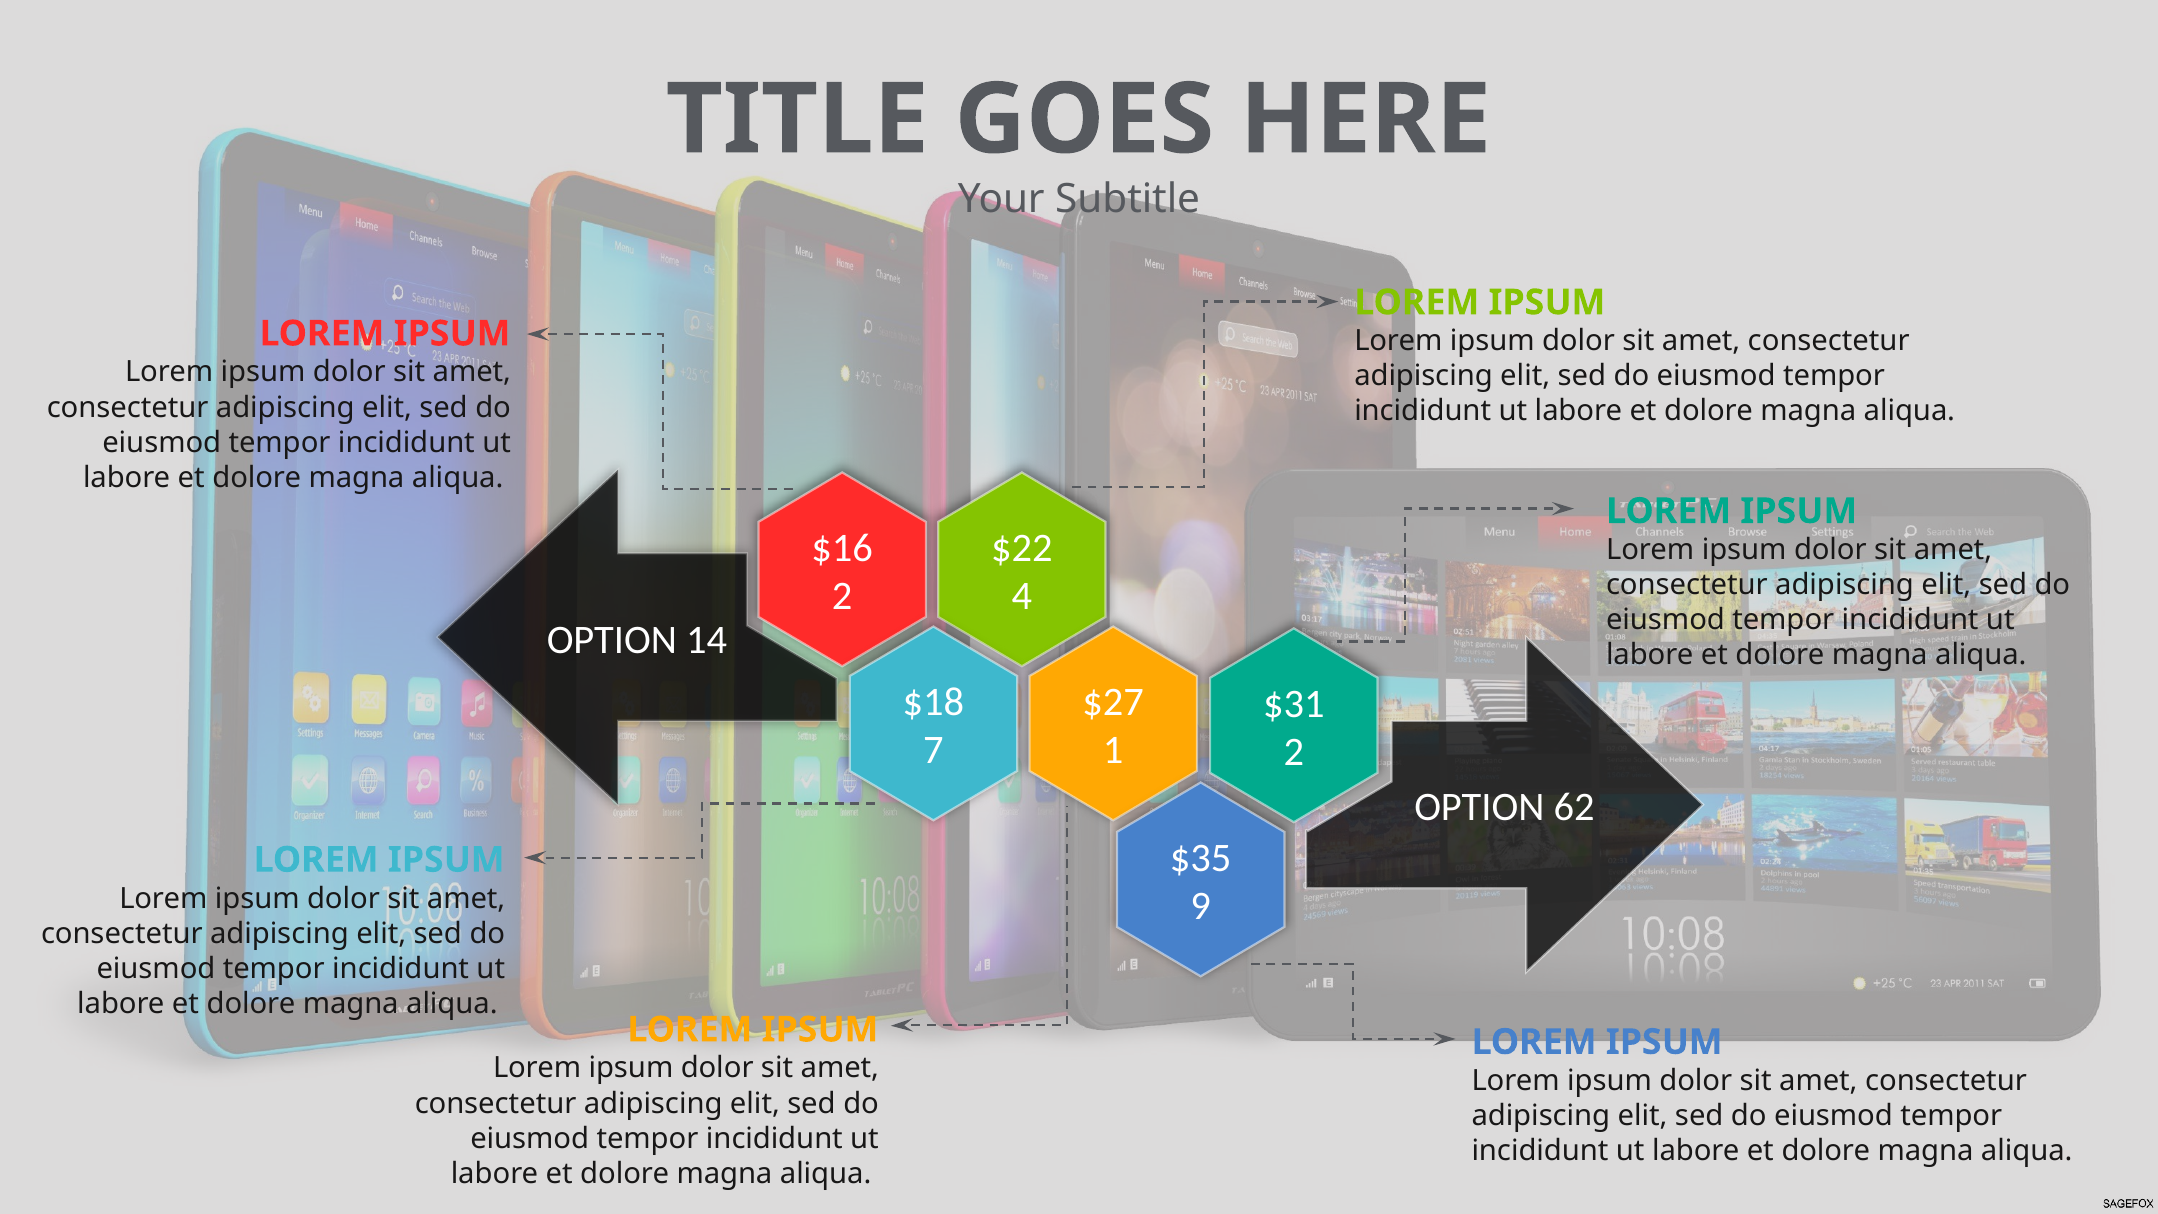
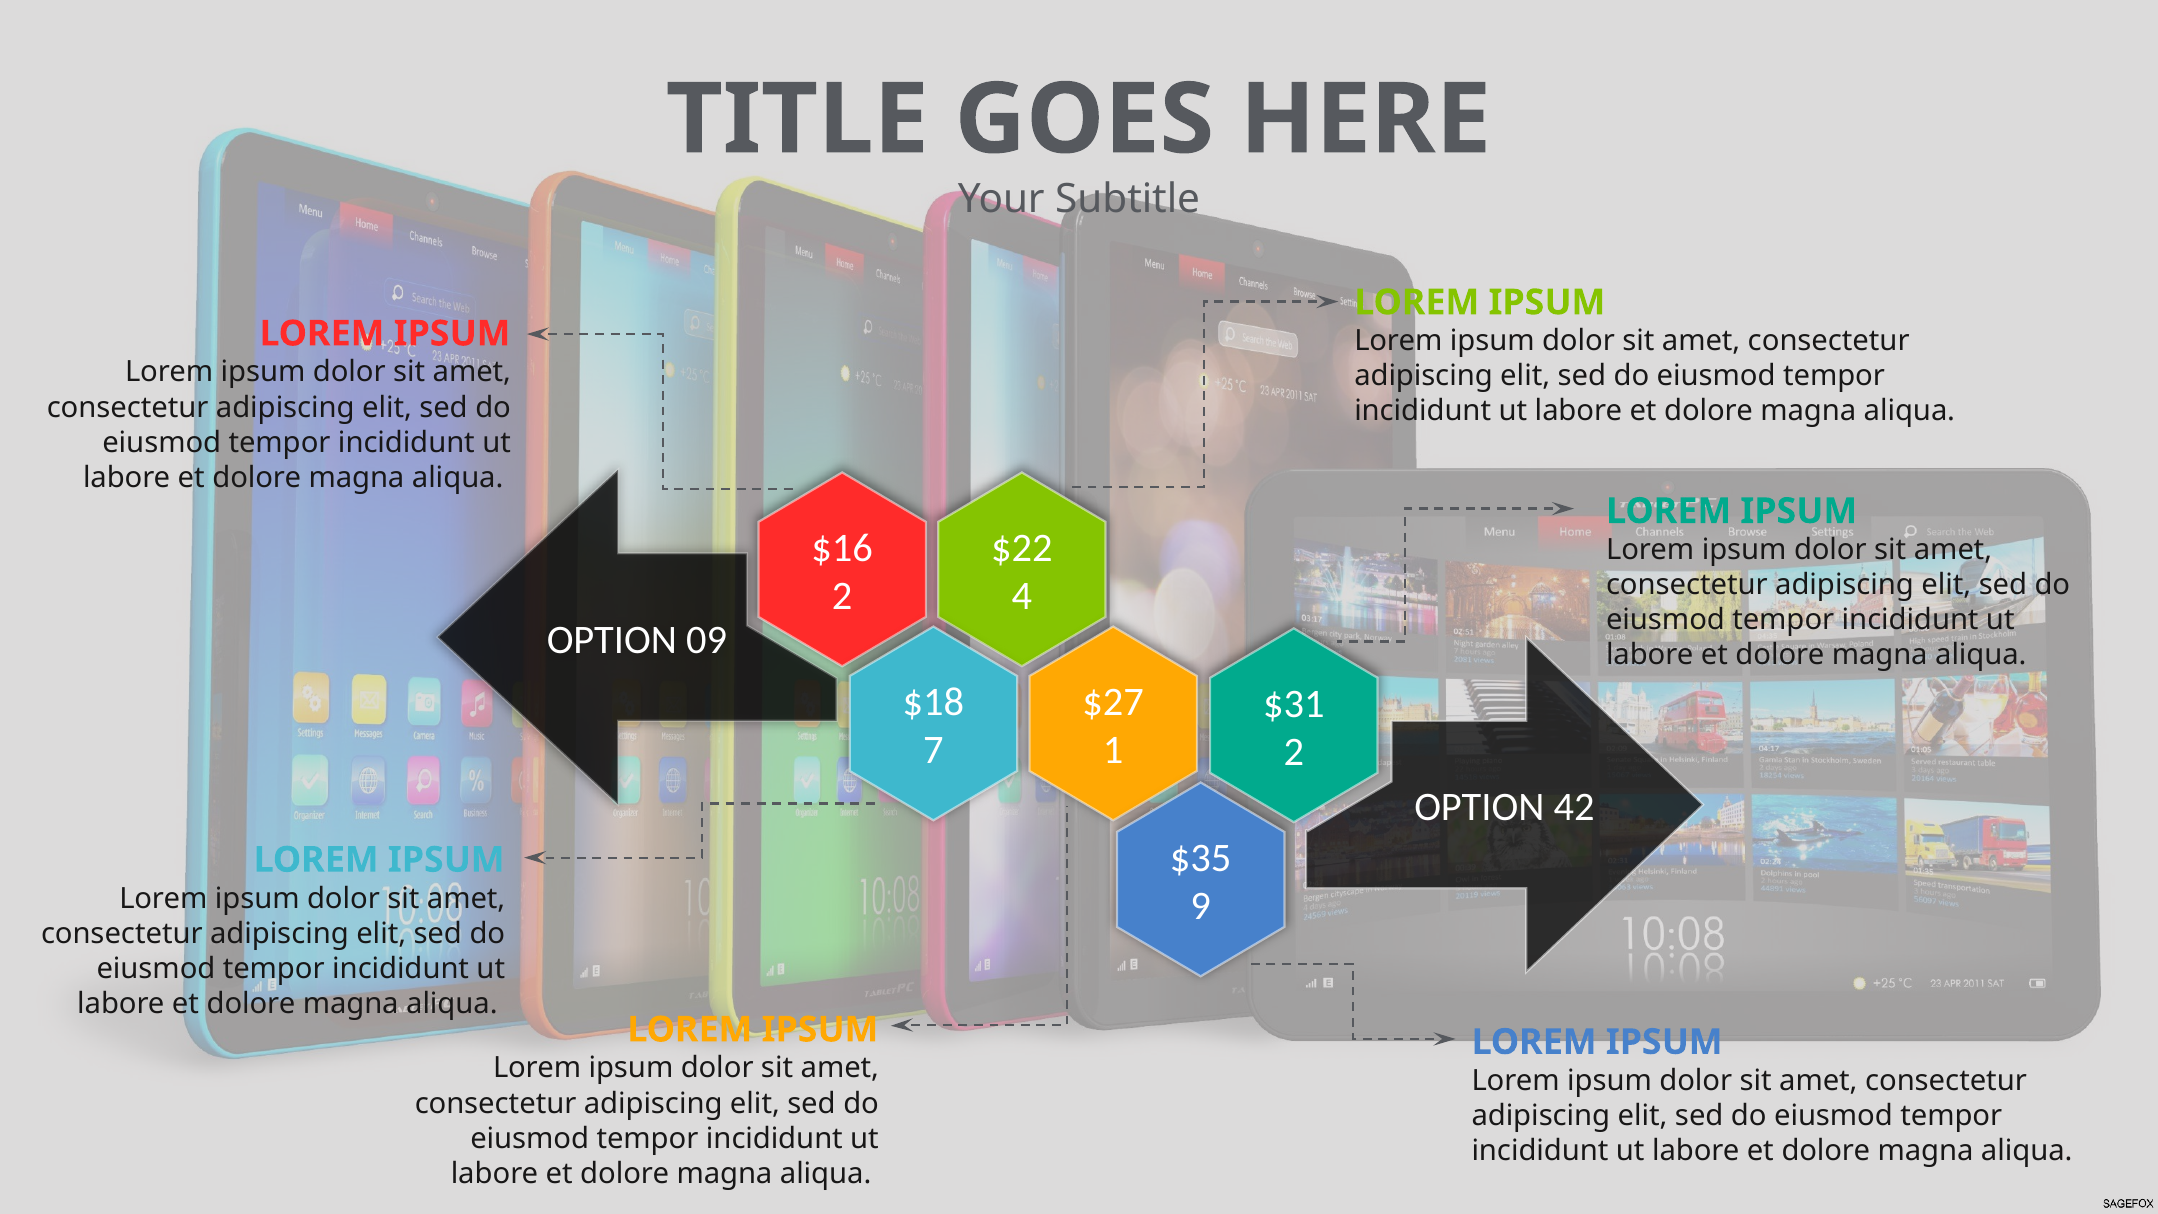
14: 14 -> 09
62: 62 -> 42
